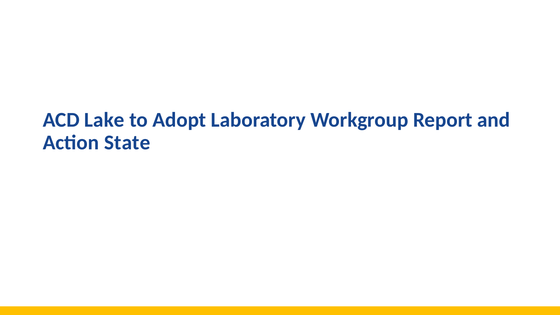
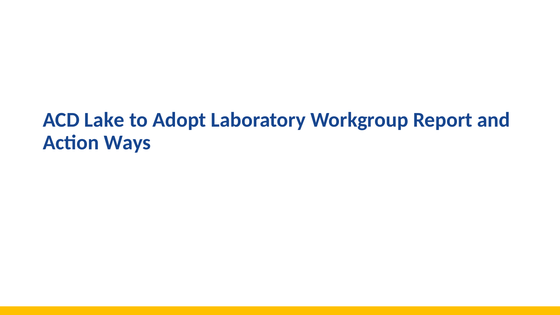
State: State -> Ways
